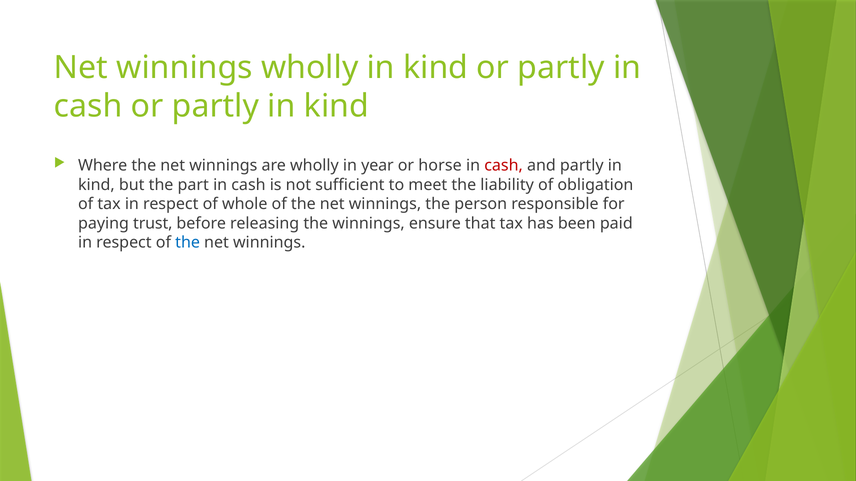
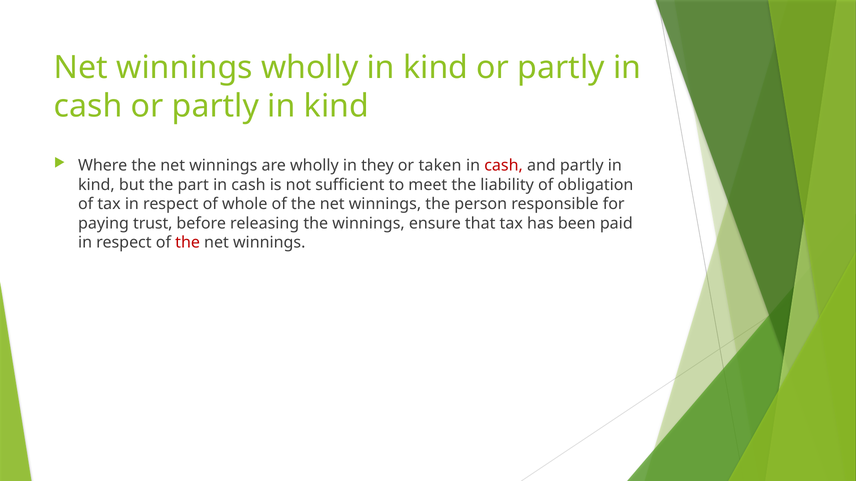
year: year -> they
horse: horse -> taken
the at (188, 243) colour: blue -> red
